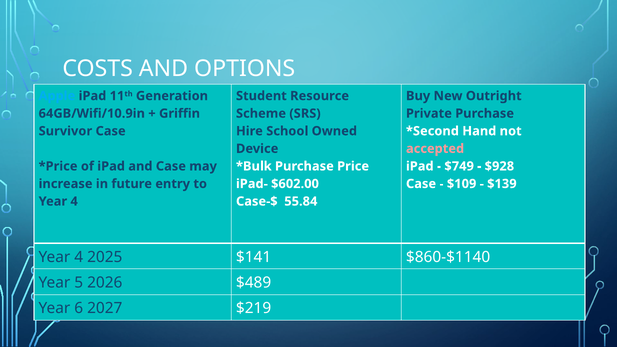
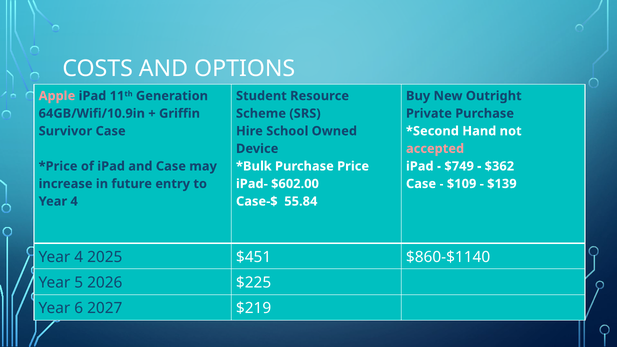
Apple colour: light blue -> pink
$928: $928 -> $362
$141: $141 -> $451
$489: $489 -> $225
